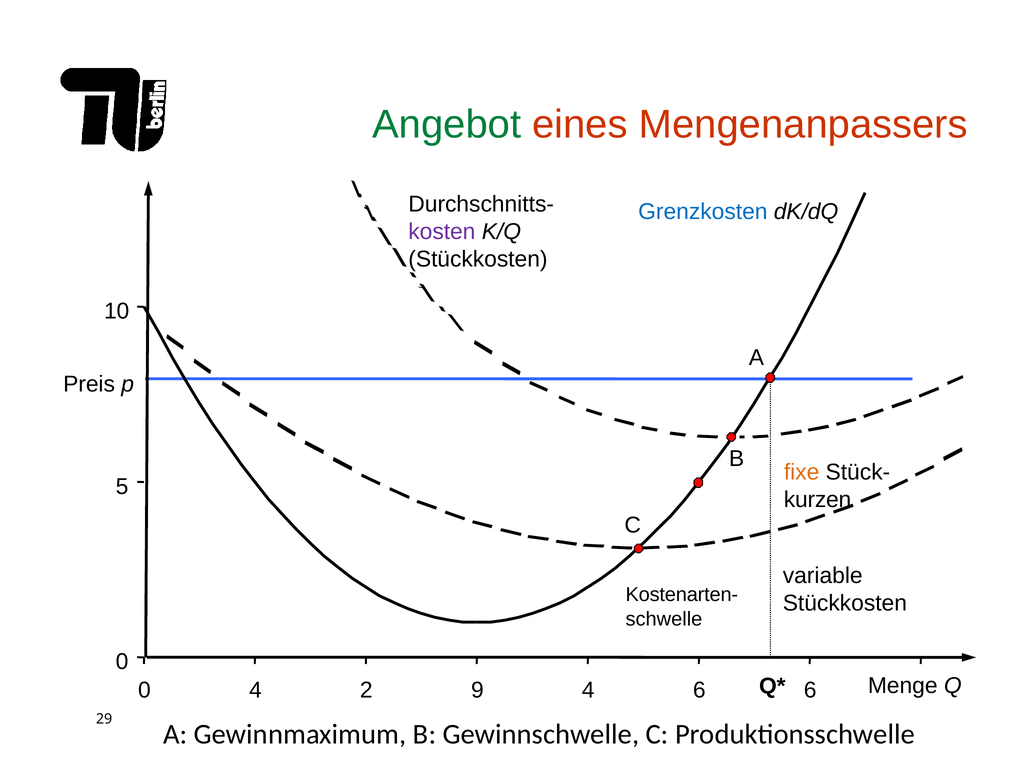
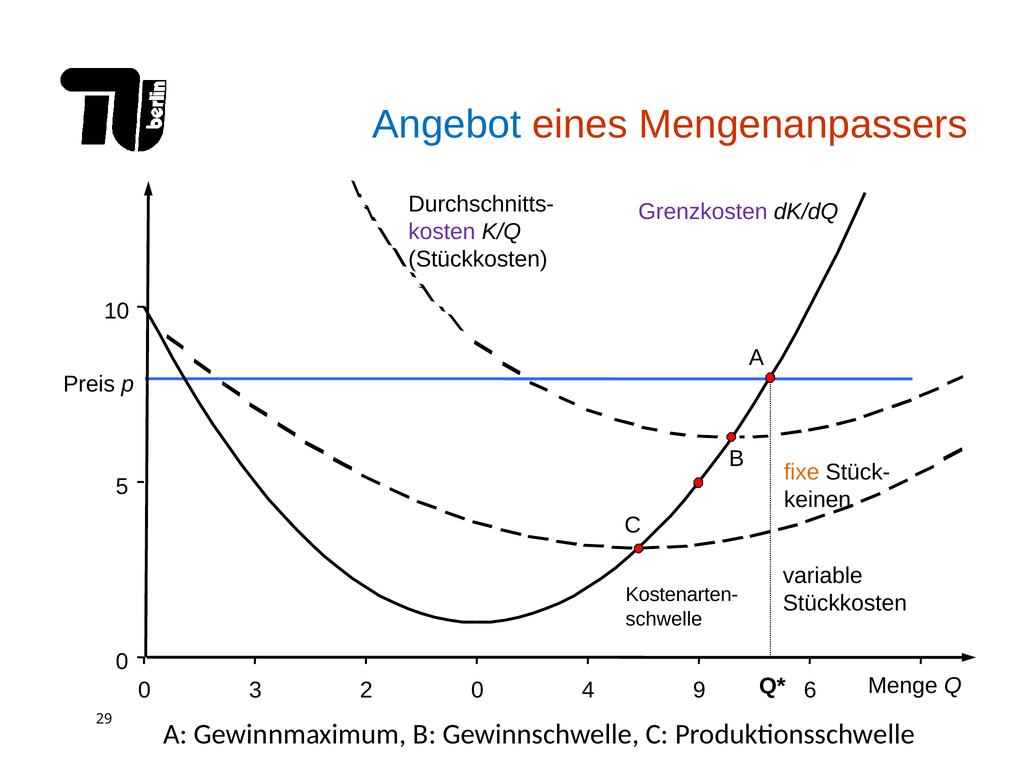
Angebot colour: green -> blue
Grenzkosten colour: blue -> purple
kurzen: kurzen -> keinen
0 4: 4 -> 3
2 9: 9 -> 0
4 6: 6 -> 9
